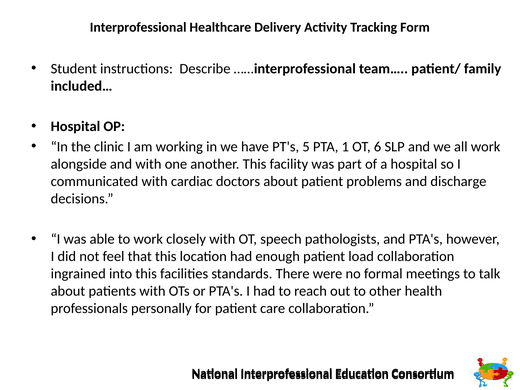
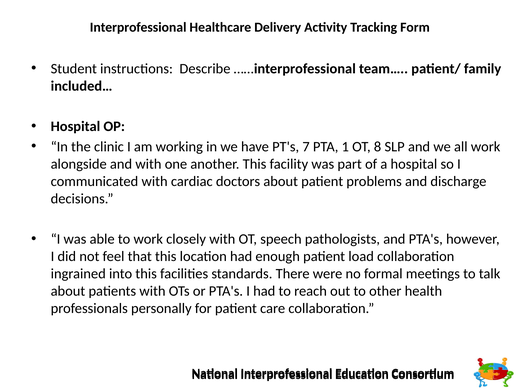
5: 5 -> 7
6: 6 -> 8
